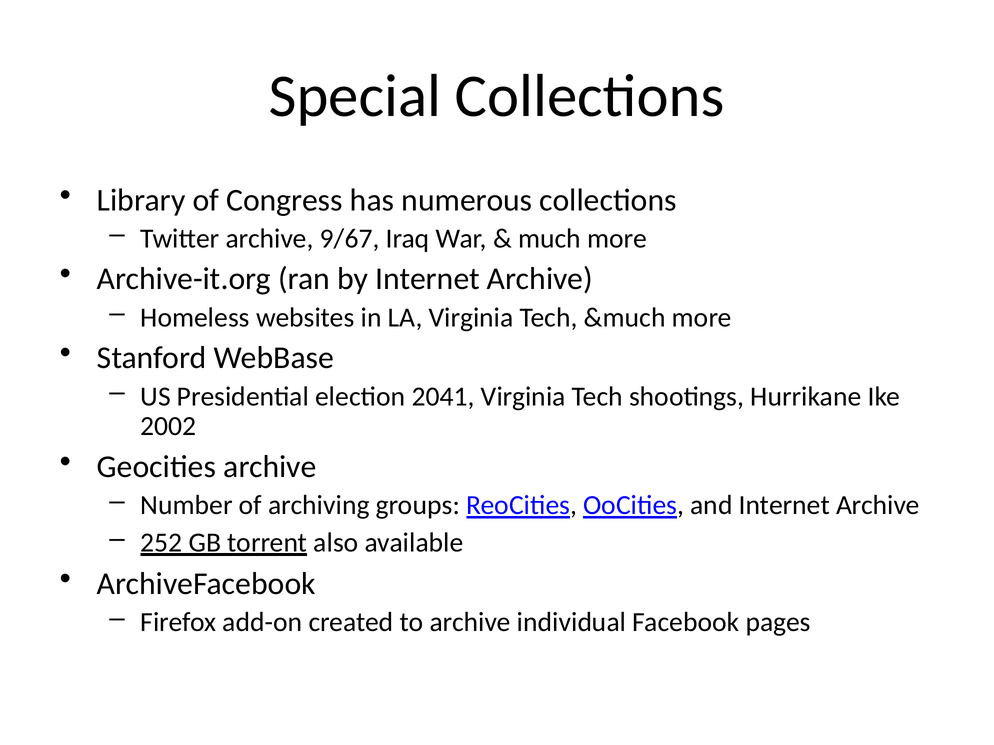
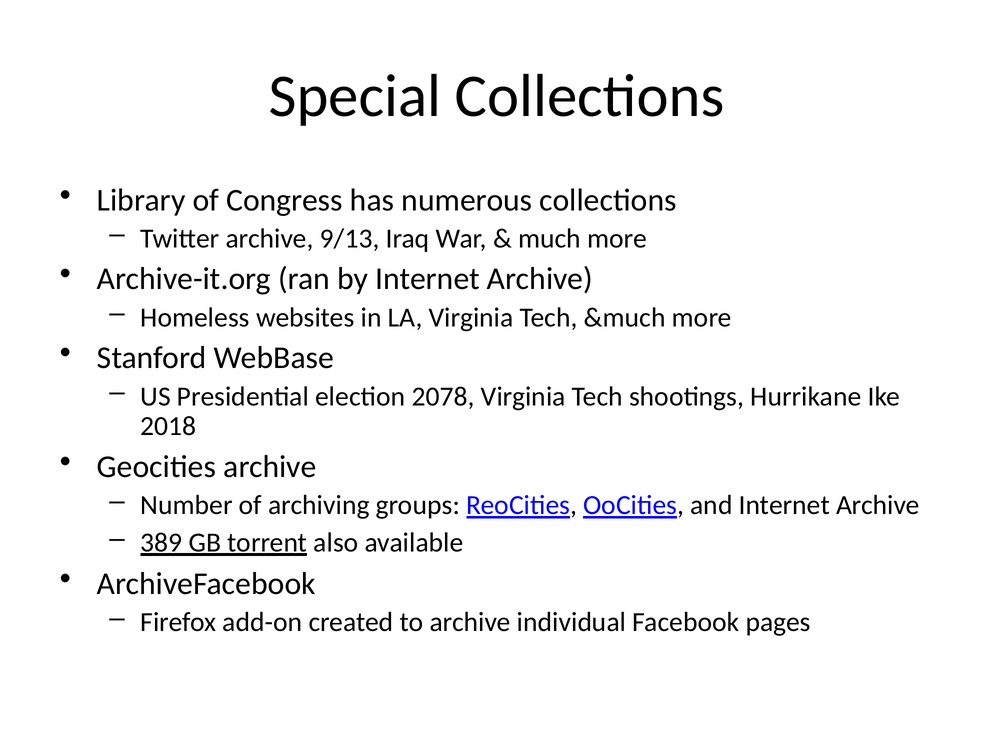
9/67: 9/67 -> 9/13
2041: 2041 -> 2078
2002: 2002 -> 2018
252: 252 -> 389
